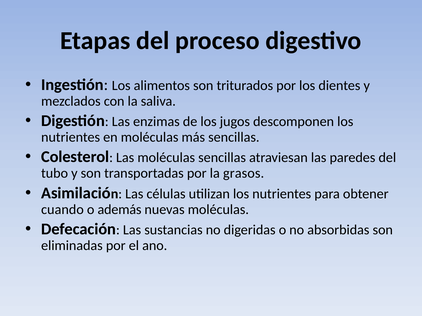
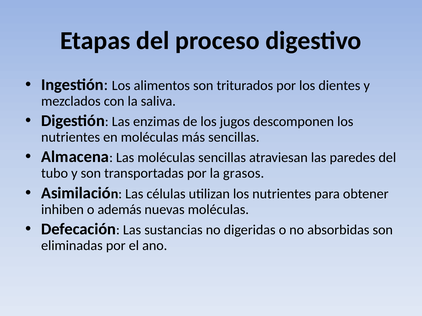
Colesterol: Colesterol -> Almacena
cuando: cuando -> inhiben
